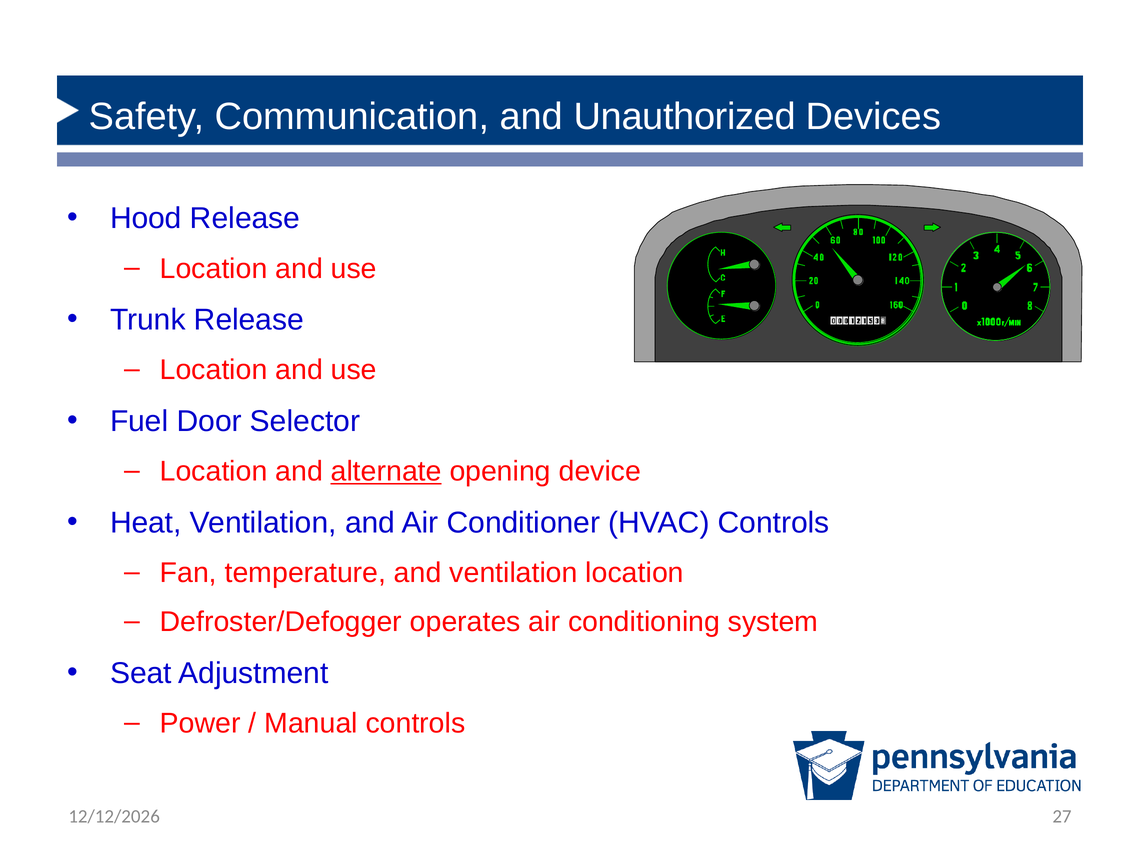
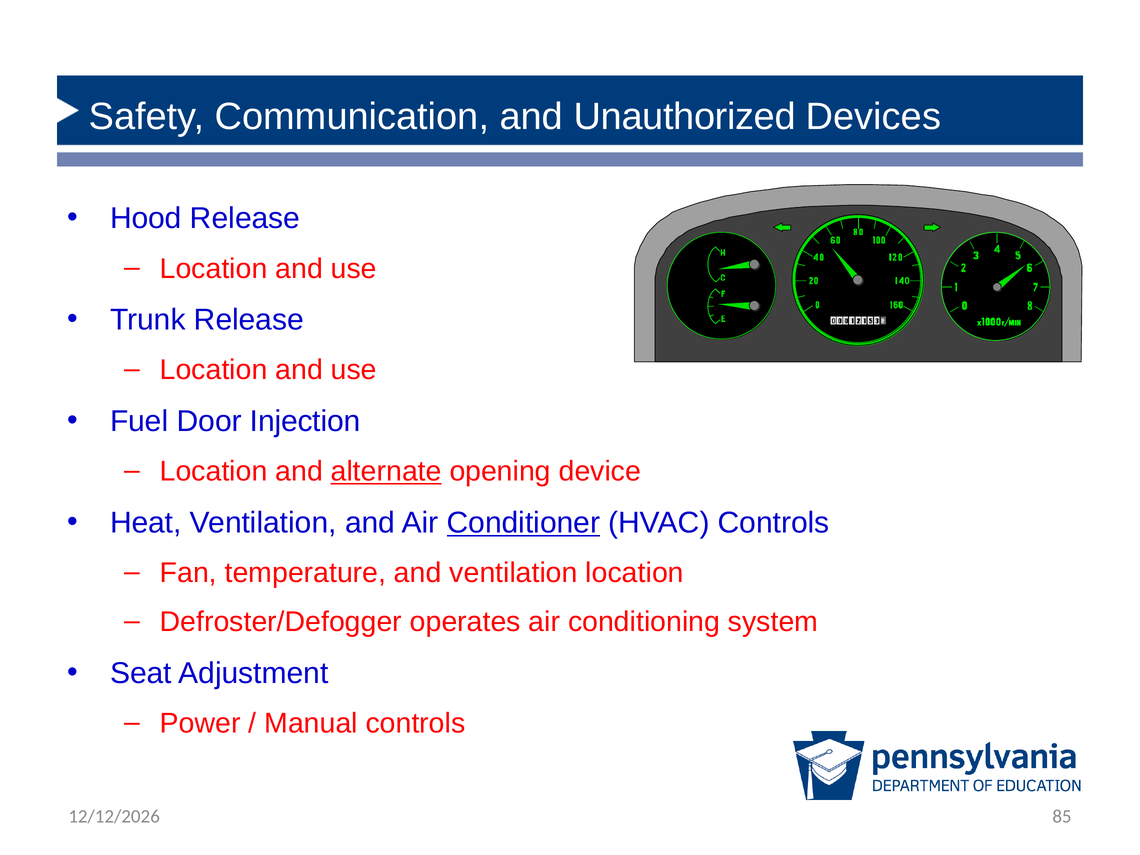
Selector: Selector -> Injection
Conditioner underline: none -> present
27: 27 -> 85
